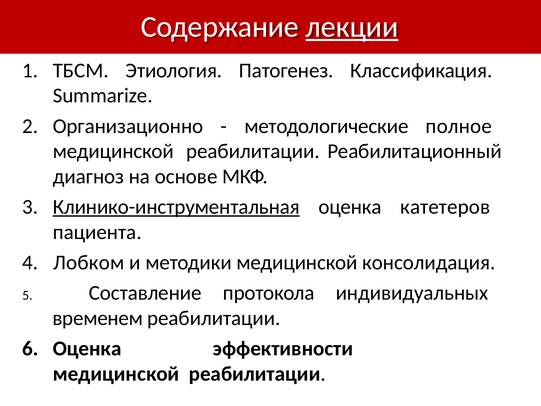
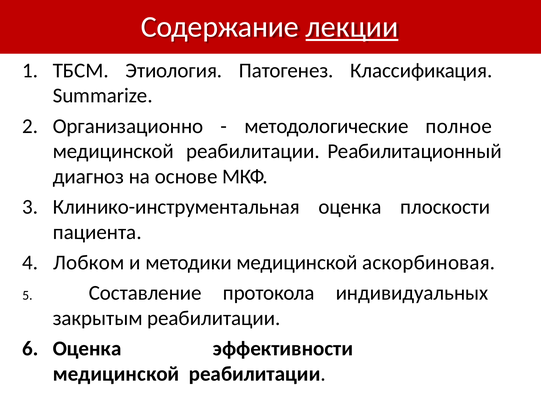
Клинико-инструментальная underline: present -> none
катетеров: катетеров -> плоскости
консолидация: консолидация -> аскорбиновая
временем: временем -> закрытым
